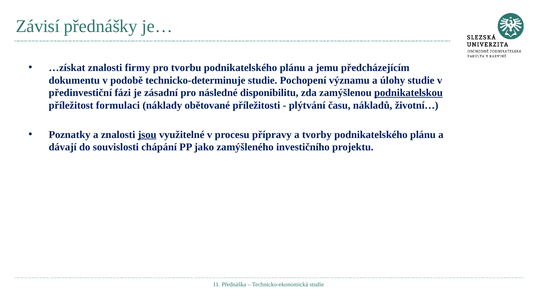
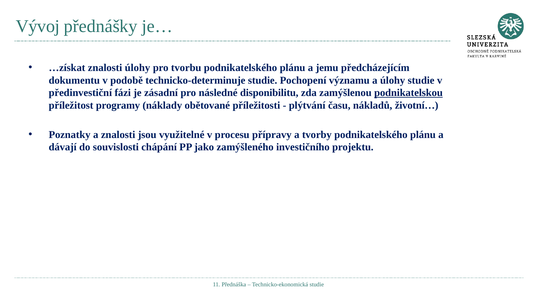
Závisí: Závisí -> Vývoj
znalosti firmy: firmy -> úlohy
formulaci: formulaci -> programy
jsou underline: present -> none
